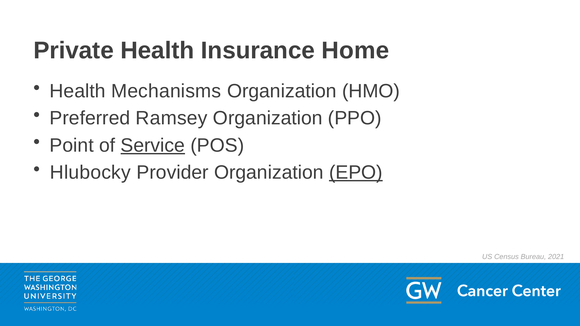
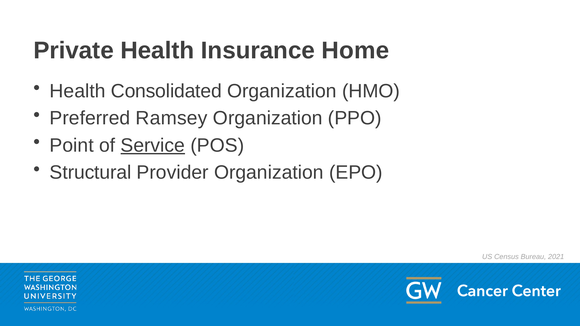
Mechanisms: Mechanisms -> Consolidated
Hlubocky: Hlubocky -> Structural
EPO underline: present -> none
